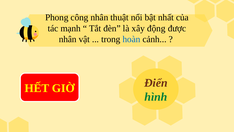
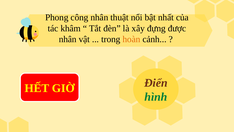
mạnh: mạnh -> khâm
động: động -> đựng
hoàn colour: blue -> orange
